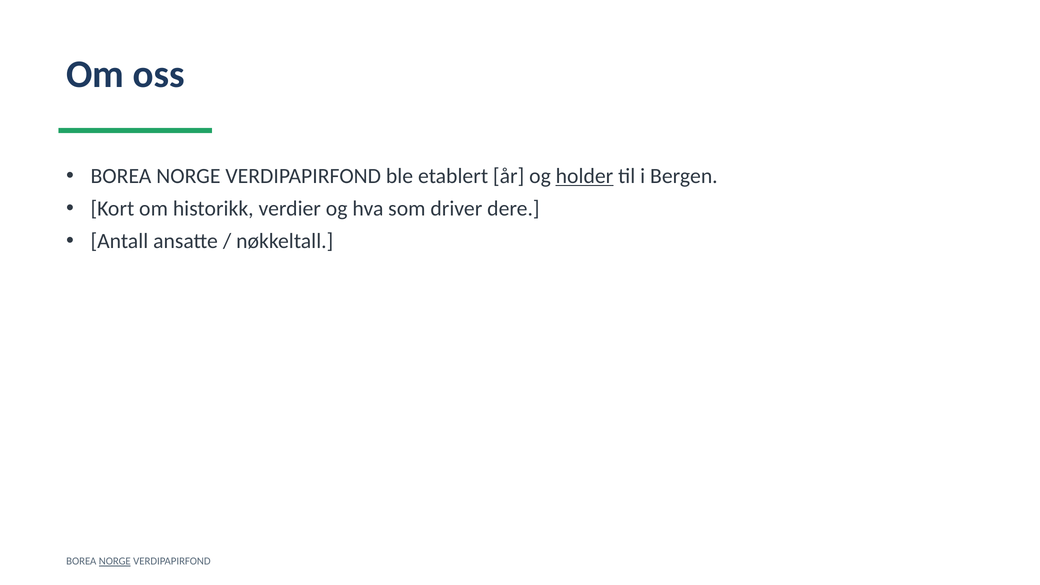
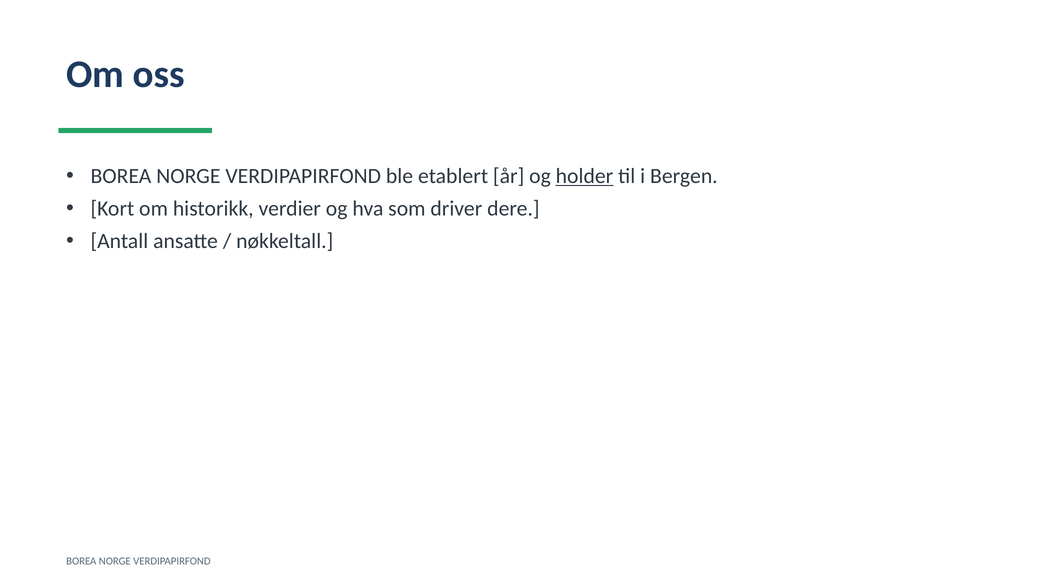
NORGE at (115, 561) underline: present -> none
